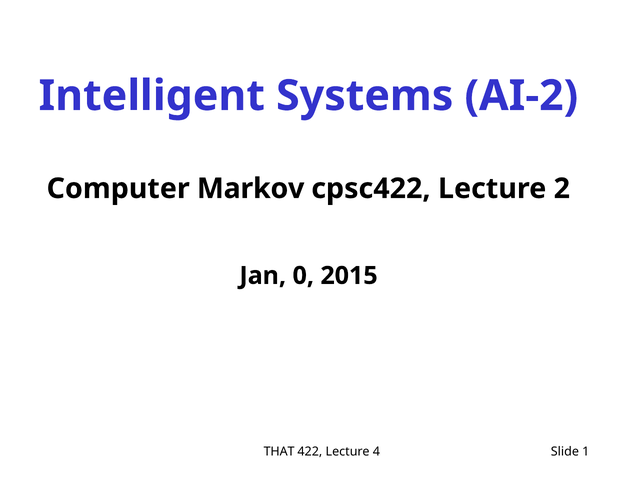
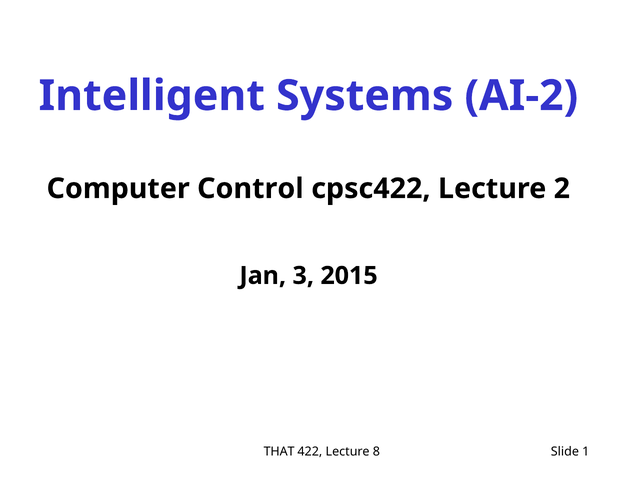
Markov: Markov -> Control
0: 0 -> 3
4: 4 -> 8
